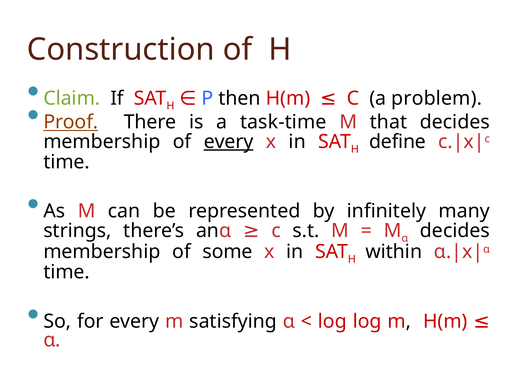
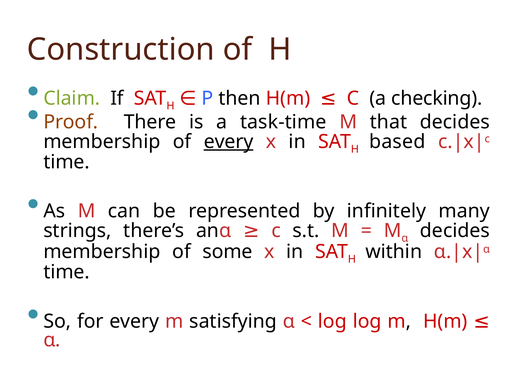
problem: problem -> checking
Proof underline: present -> none
define: define -> based
